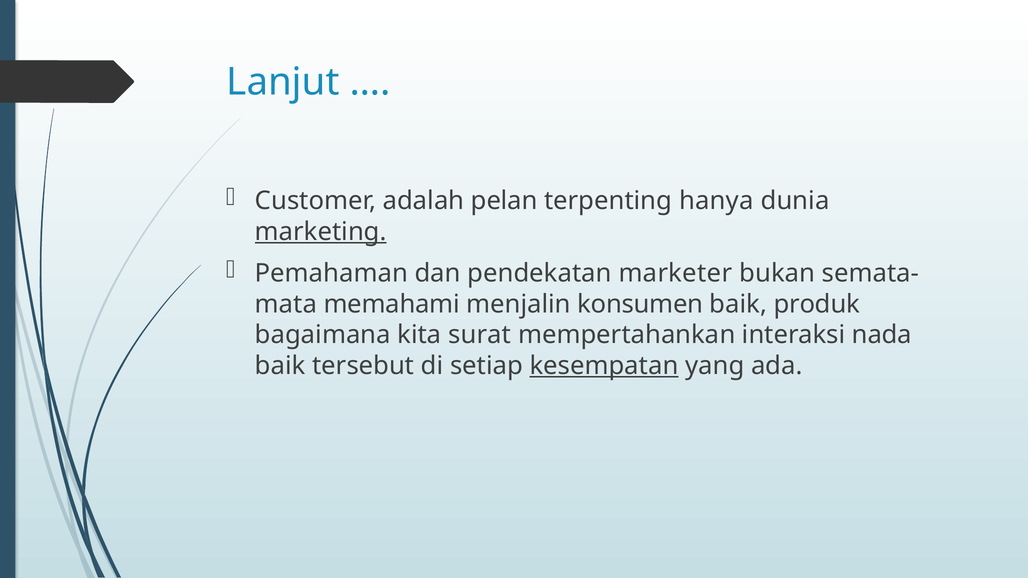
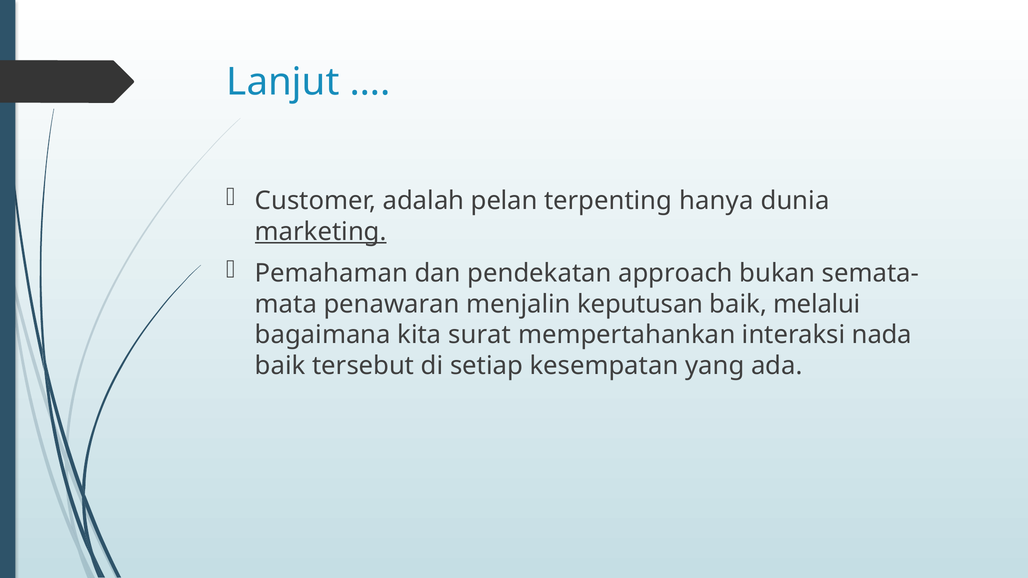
marketer: marketer -> approach
memahami: memahami -> penawaran
konsumen: konsumen -> keputusan
produk: produk -> melalui
kesempatan underline: present -> none
